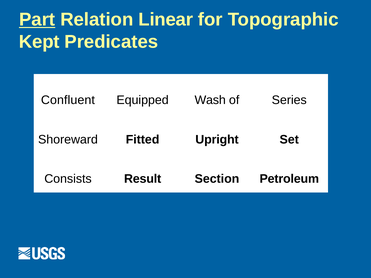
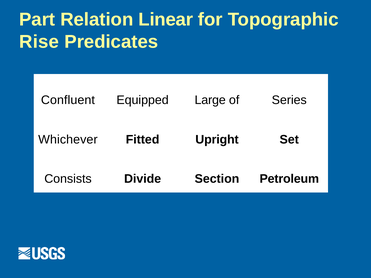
Part underline: present -> none
Kept: Kept -> Rise
Wash: Wash -> Large
Shoreward: Shoreward -> Whichever
Result: Result -> Divide
